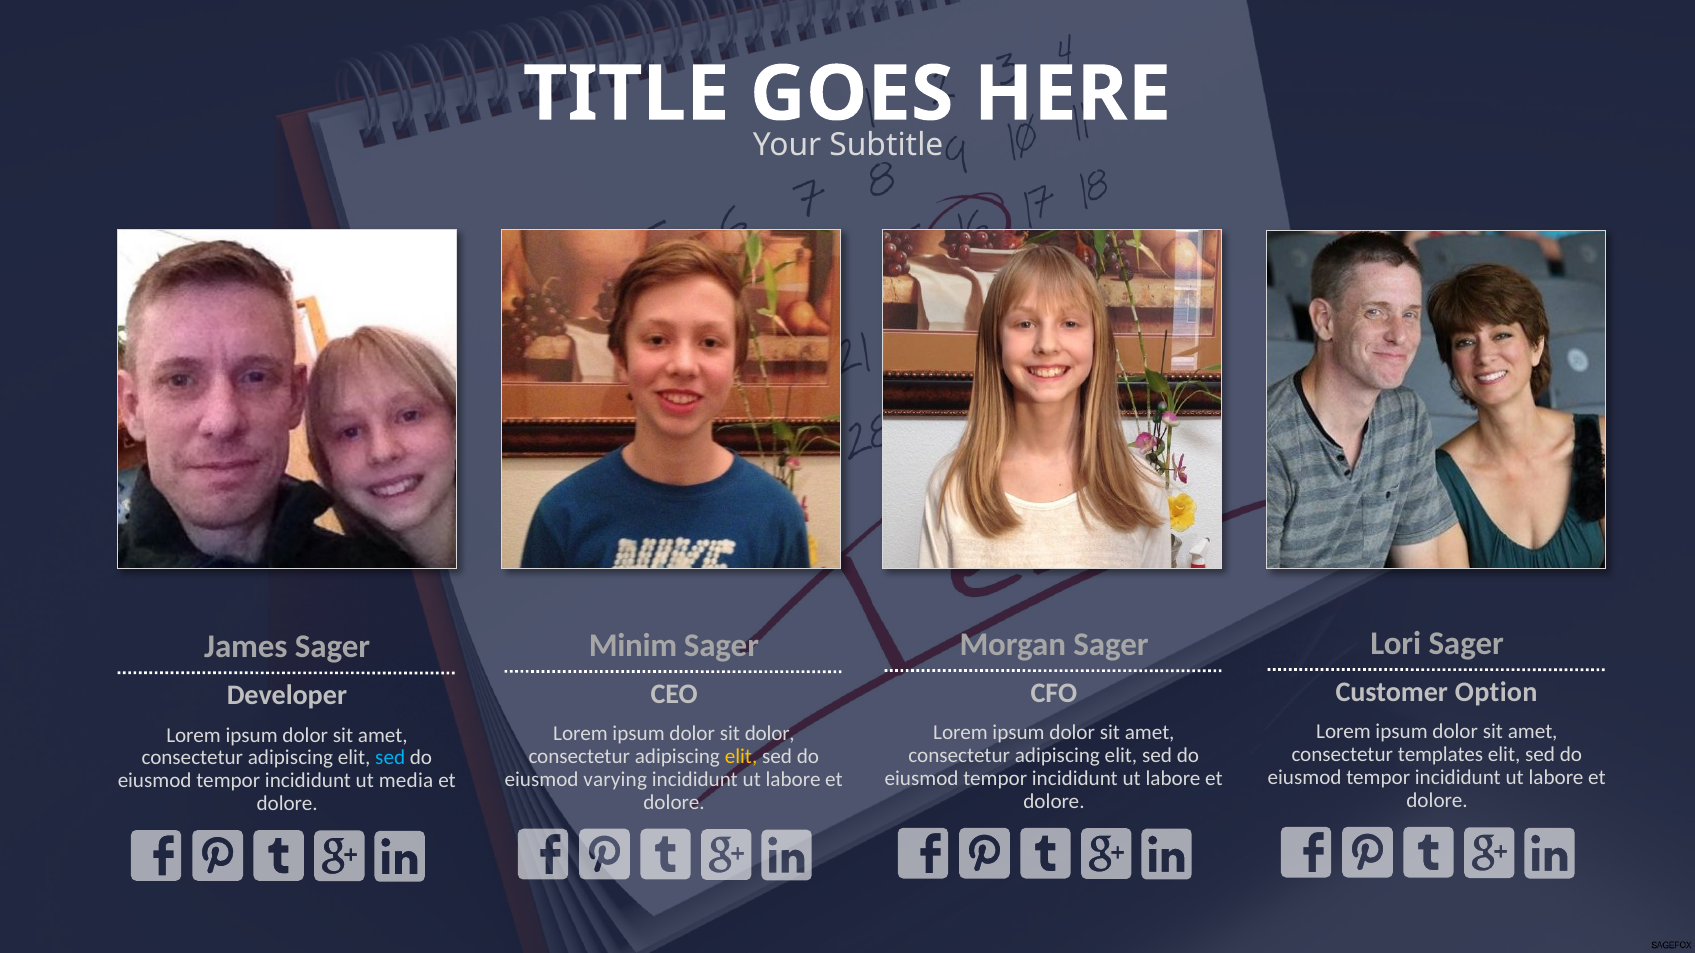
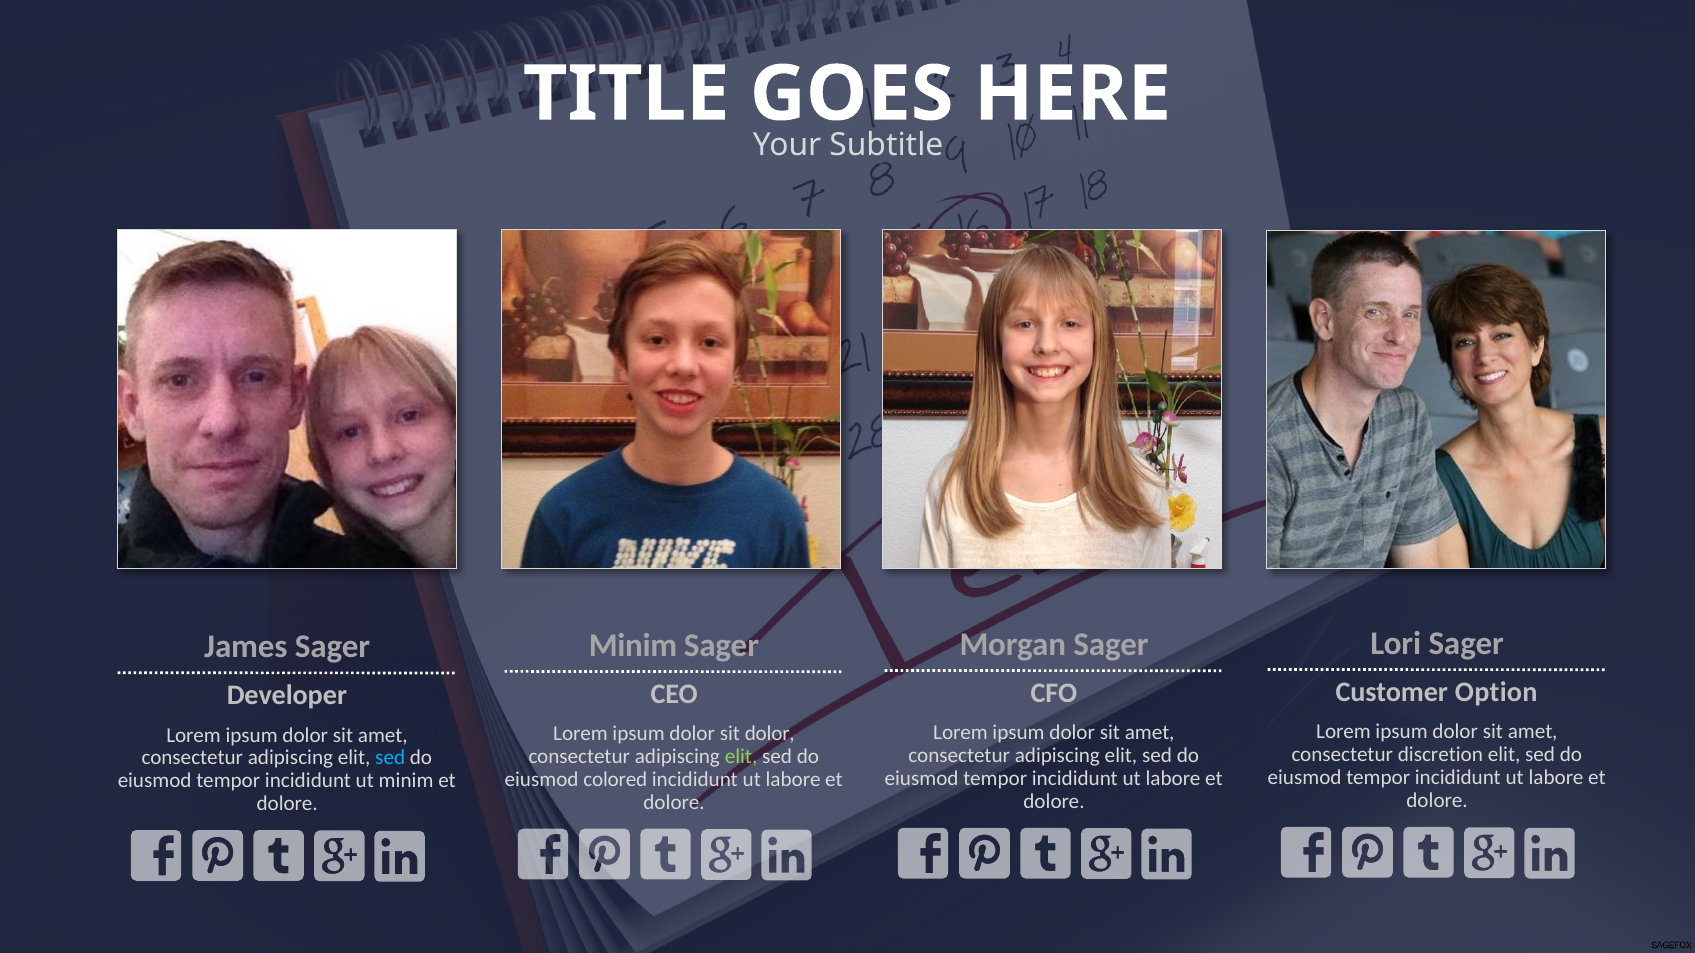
templates: templates -> discretion
elit at (741, 757) colour: yellow -> light green
varying: varying -> colored
ut media: media -> minim
